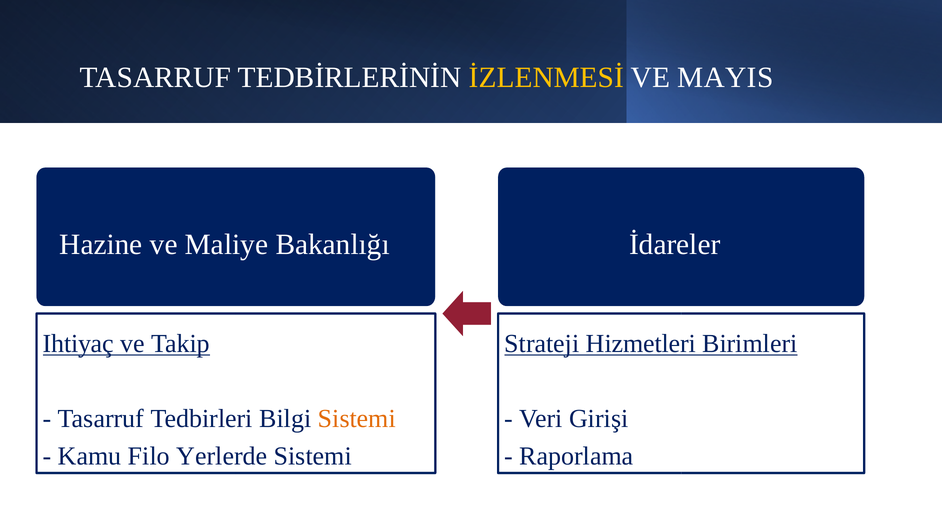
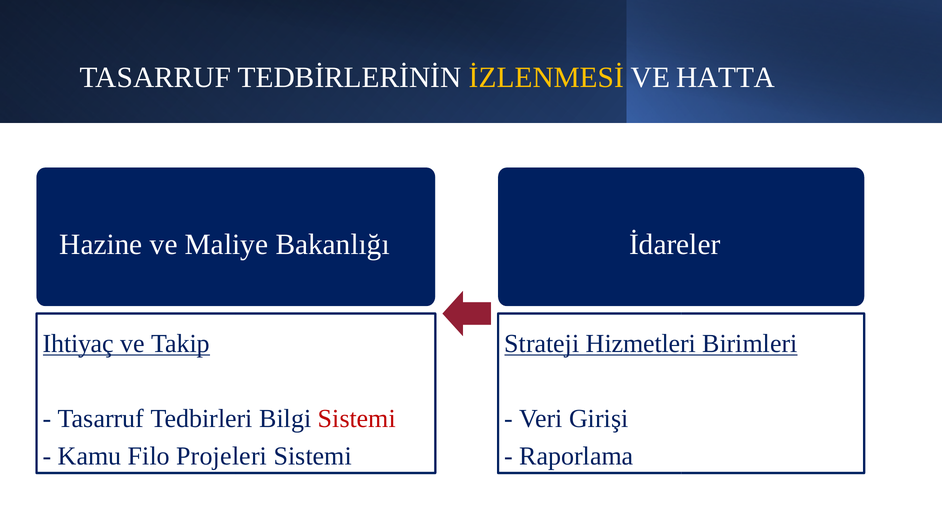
MAYIS: MAYIS -> HATTA
Sistemi at (357, 419) colour: orange -> red
Yerlerde: Yerlerde -> Projeleri
